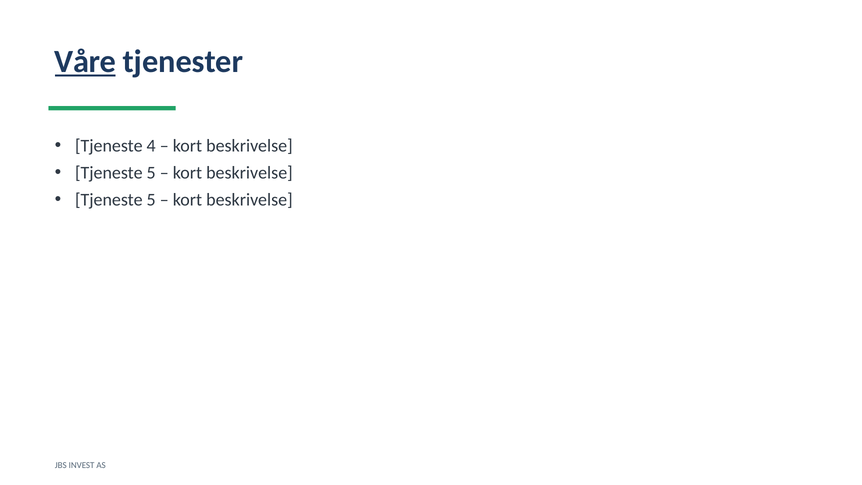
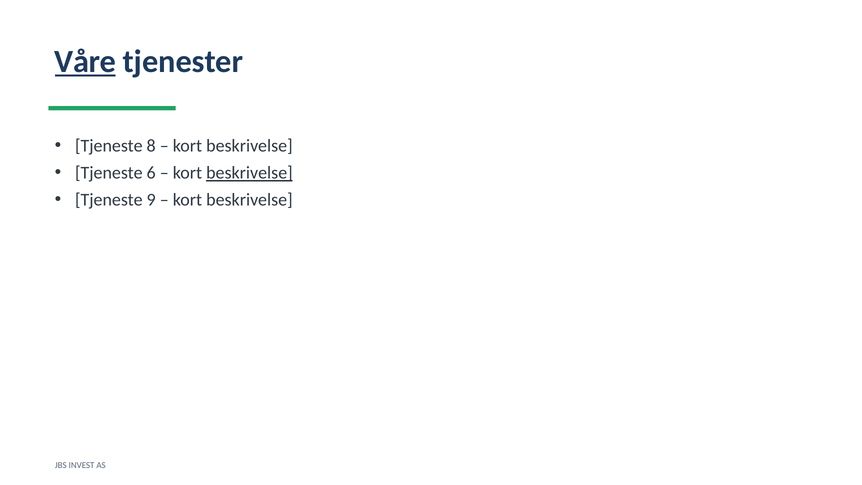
4: 4 -> 8
5 at (151, 173): 5 -> 6
beskrivelse at (249, 173) underline: none -> present
5 at (151, 200): 5 -> 9
